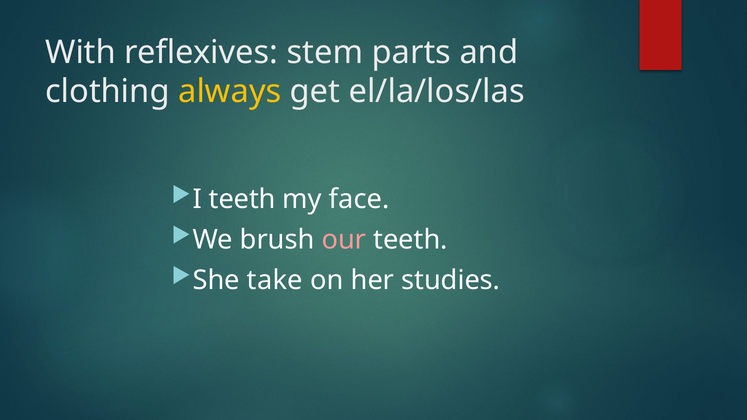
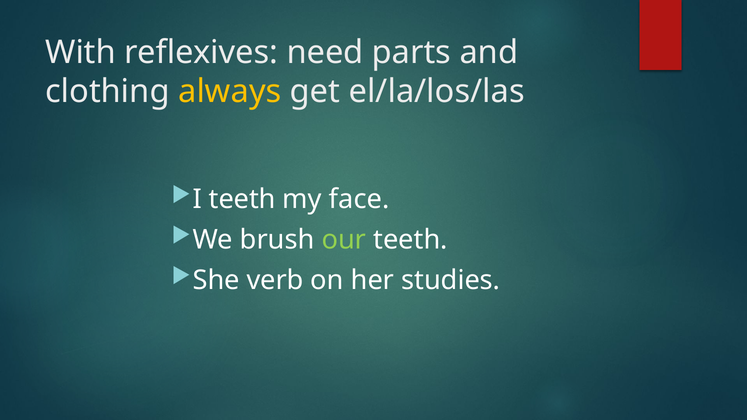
stem: stem -> need
our colour: pink -> light green
take: take -> verb
